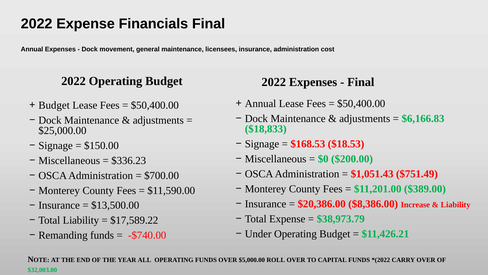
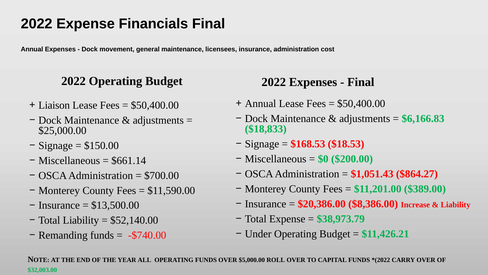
Budget at (54, 105): Budget -> Liaison
$336.23: $336.23 -> $661.14
$751.49: $751.49 -> $864.27
$17,589.22: $17,589.22 -> $52,140.00
